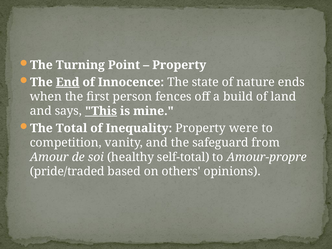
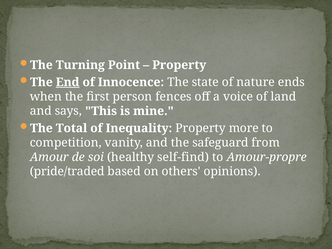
build: build -> voice
This underline: present -> none
were: were -> more
self-total: self-total -> self-find
